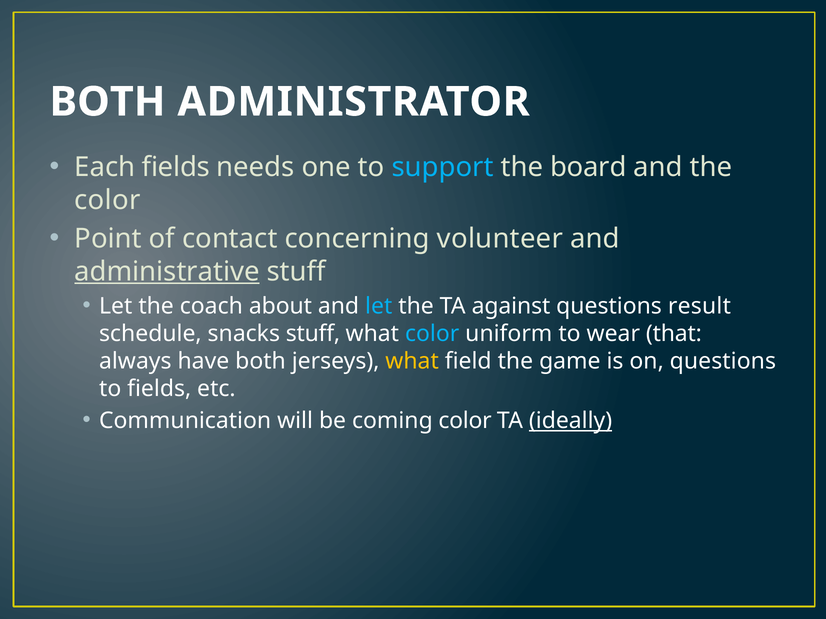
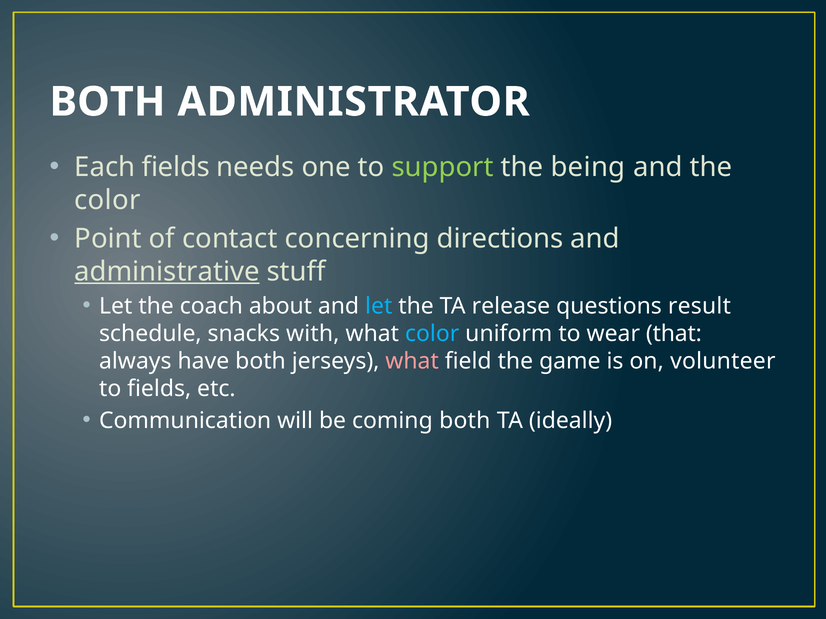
support colour: light blue -> light green
board: board -> being
volunteer: volunteer -> directions
against: against -> release
snacks stuff: stuff -> with
what at (412, 361) colour: yellow -> pink
on questions: questions -> volunteer
coming color: color -> both
ideally underline: present -> none
